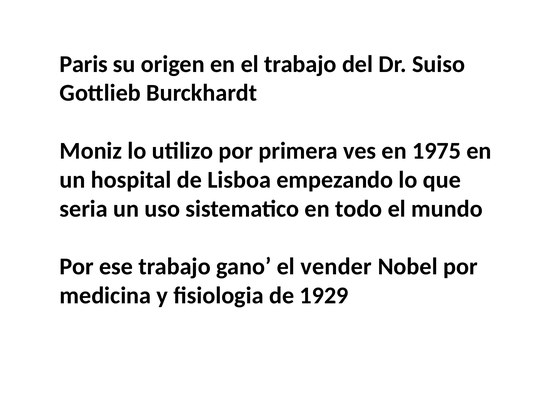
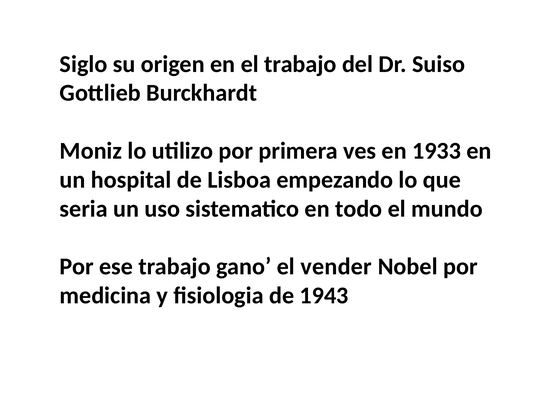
Paris: Paris -> Siglo
1975: 1975 -> 1933
1929: 1929 -> 1943
